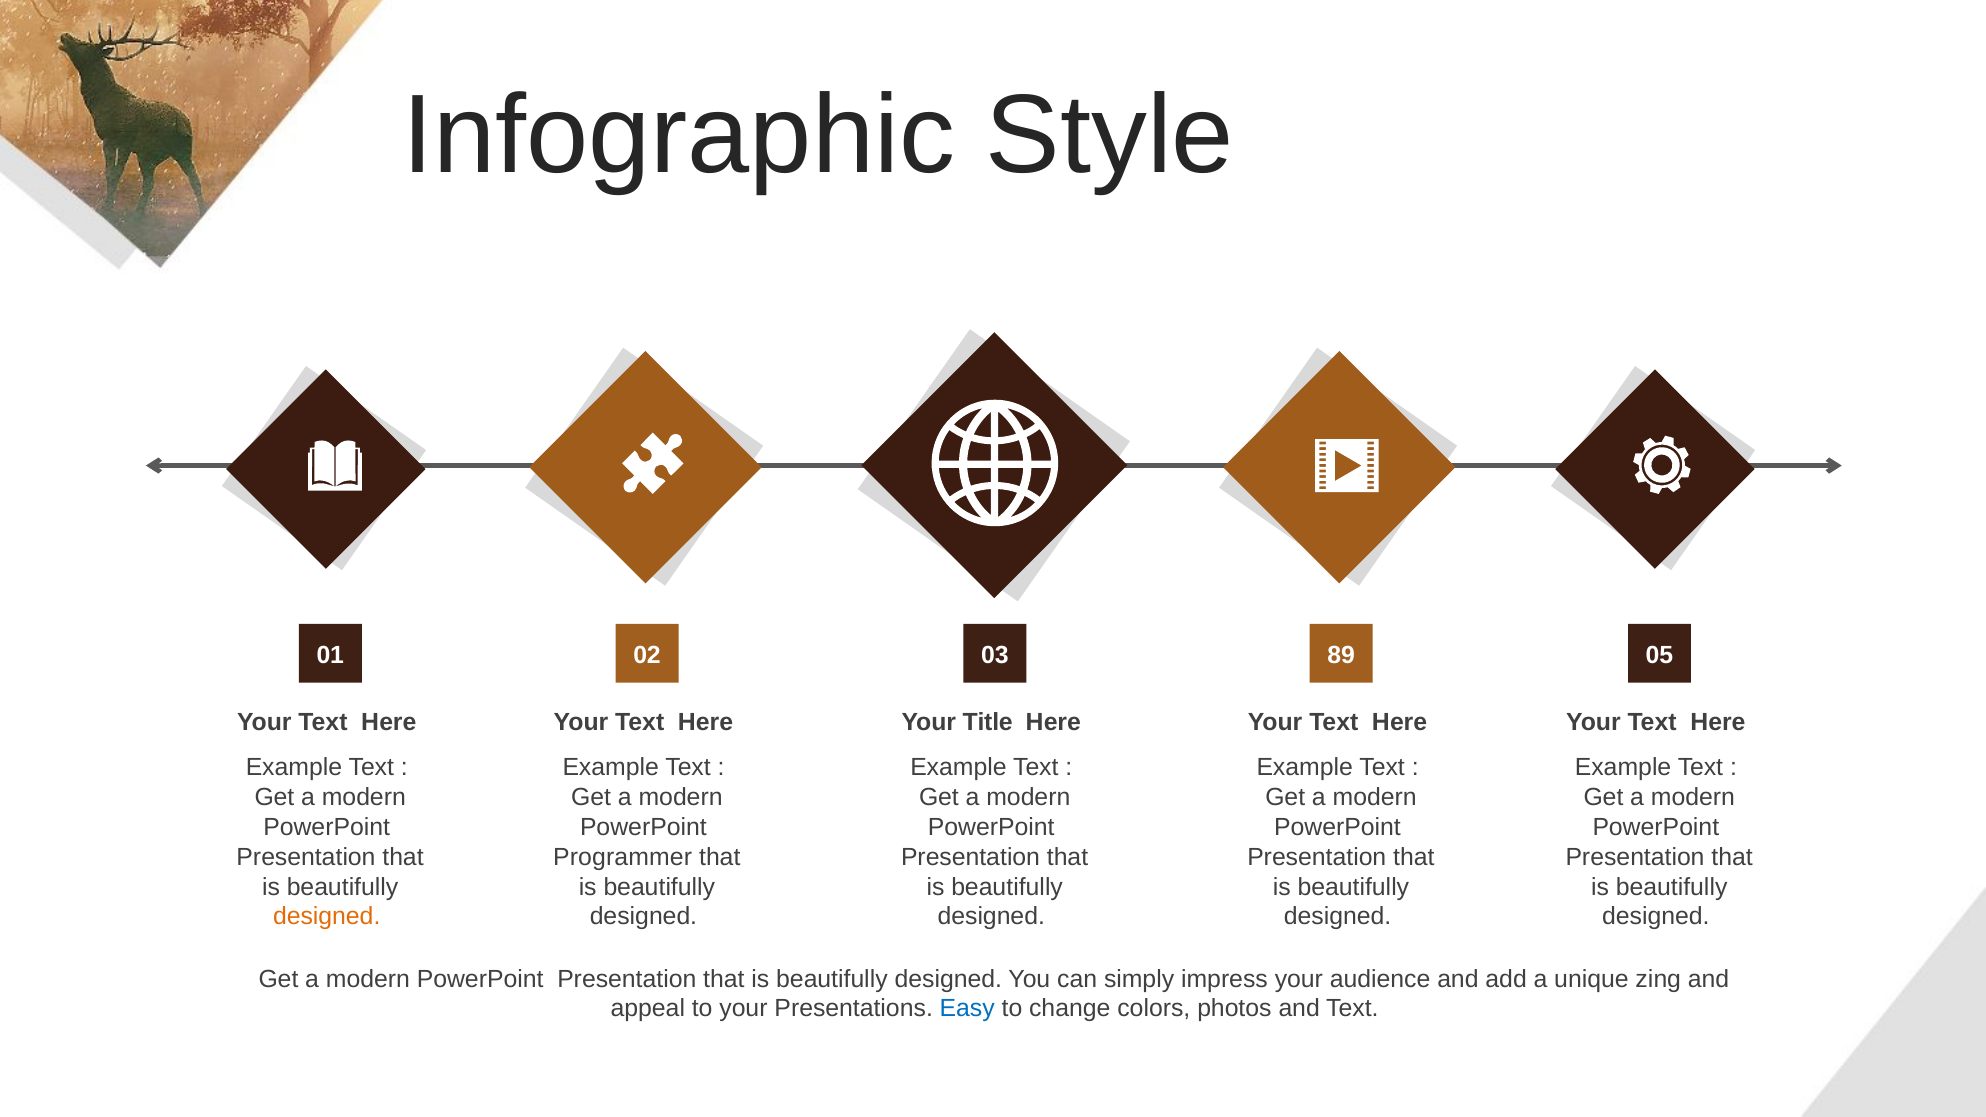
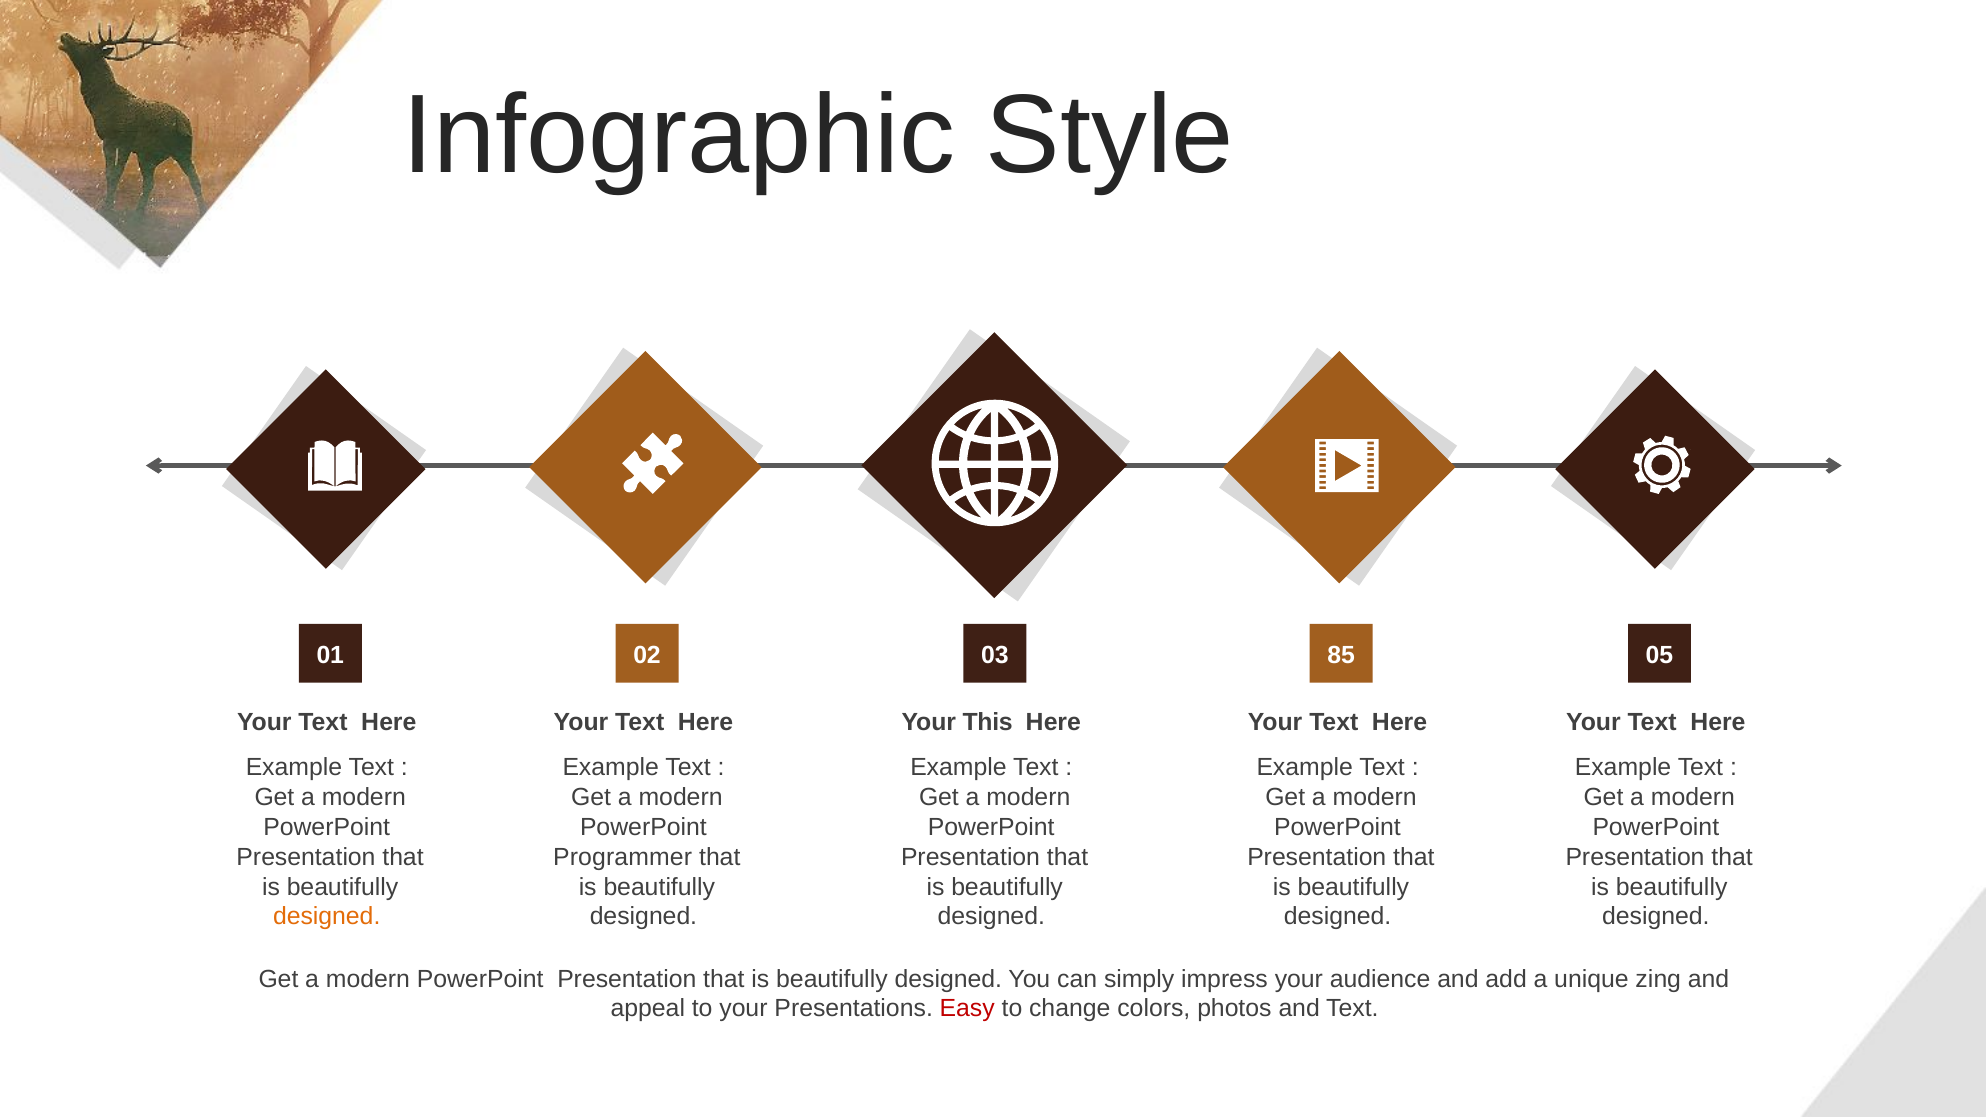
89: 89 -> 85
Title: Title -> This
Easy colour: blue -> red
